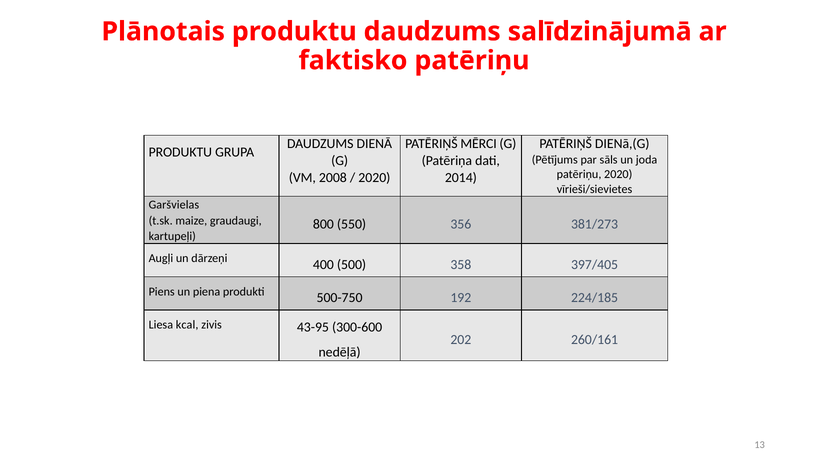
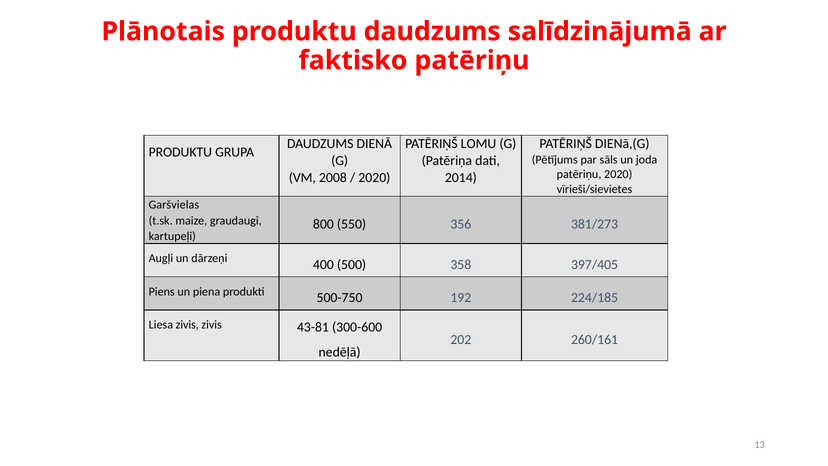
MĒRCI: MĒRCI -> LOMU
Liesa kcal: kcal -> zivis
43-95: 43-95 -> 43-81
